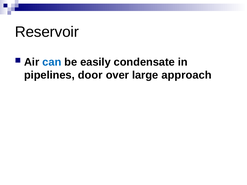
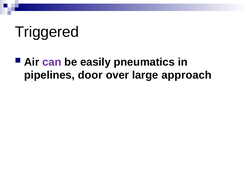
Reservoir: Reservoir -> Triggered
can colour: blue -> purple
condensate: condensate -> pneumatics
